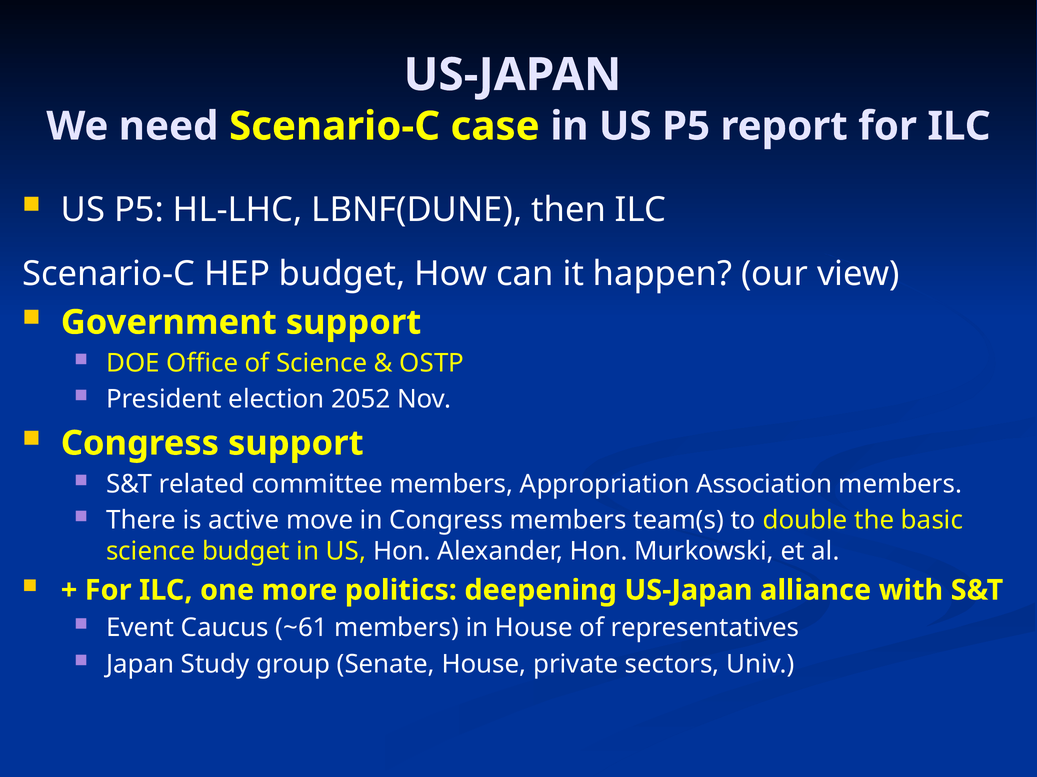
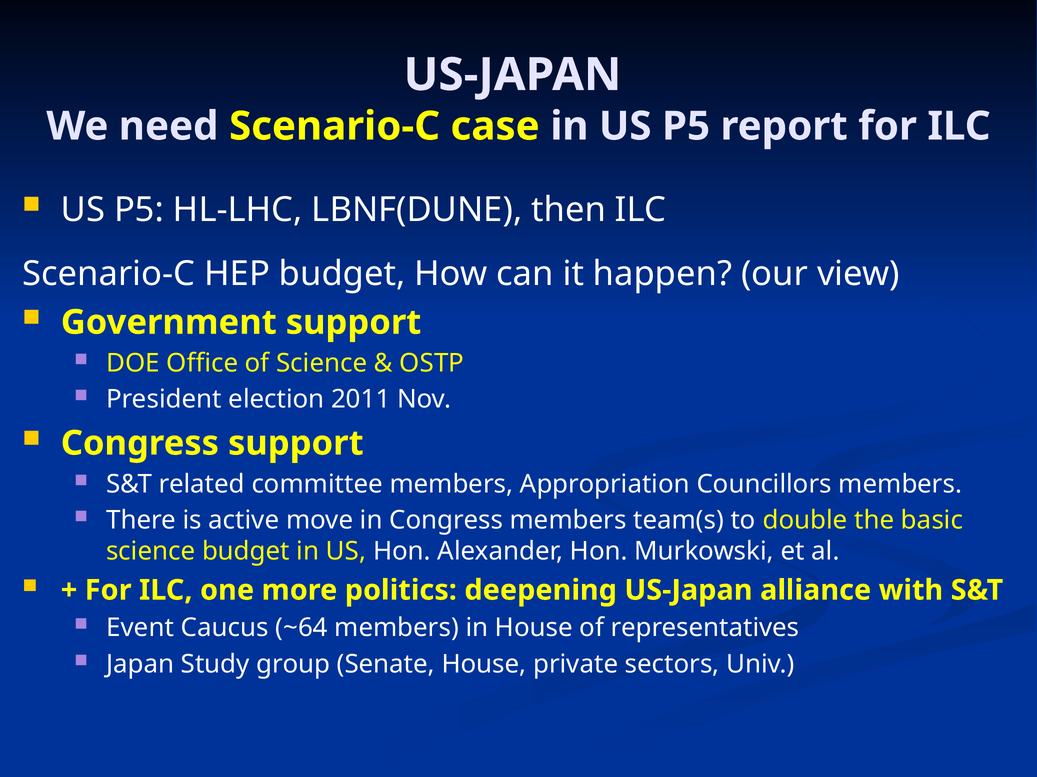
2052: 2052 -> 2011
Association: Association -> Councillors
~61: ~61 -> ~64
